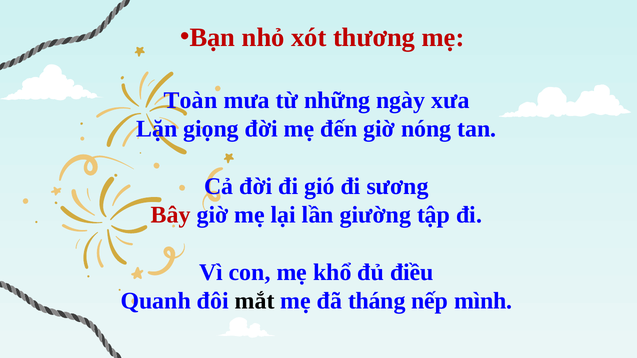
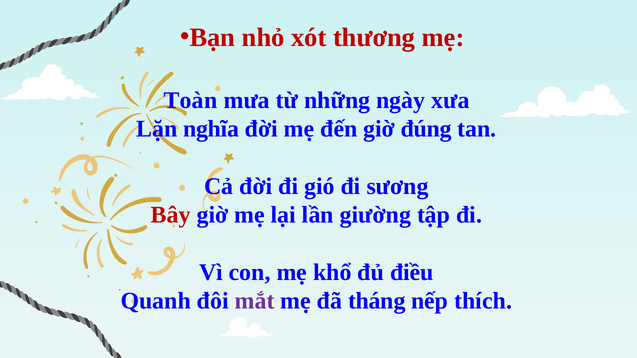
giọng: giọng -> nghĩa
nóng: nóng -> đúng
mắt colour: black -> purple
mình: mình -> thích
